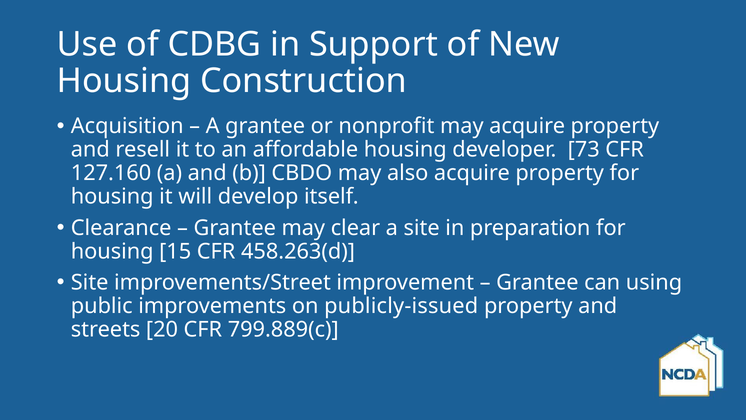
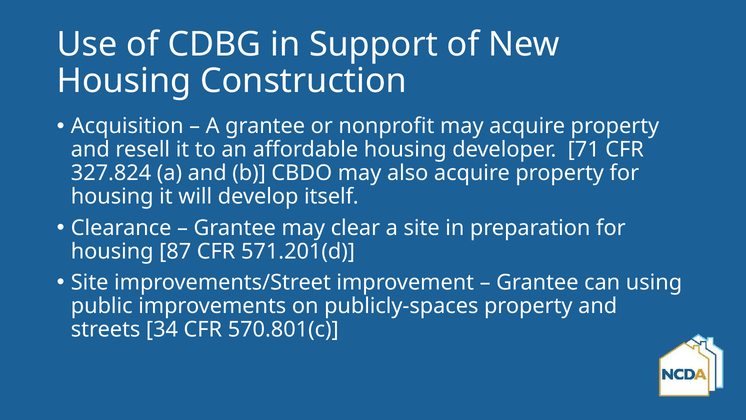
73: 73 -> 71
127.160: 127.160 -> 327.824
15: 15 -> 87
458.263(d: 458.263(d -> 571.201(d
publicly-issued: publicly-issued -> publicly-spaces
20: 20 -> 34
799.889(c: 799.889(c -> 570.801(c
